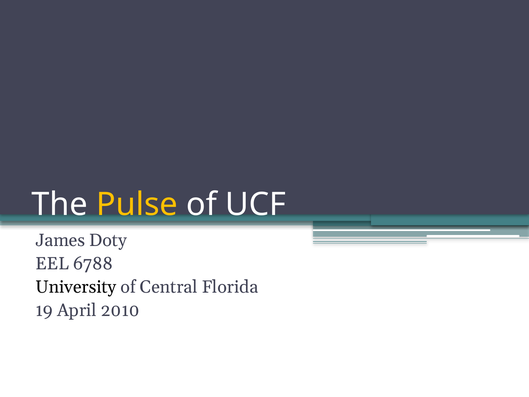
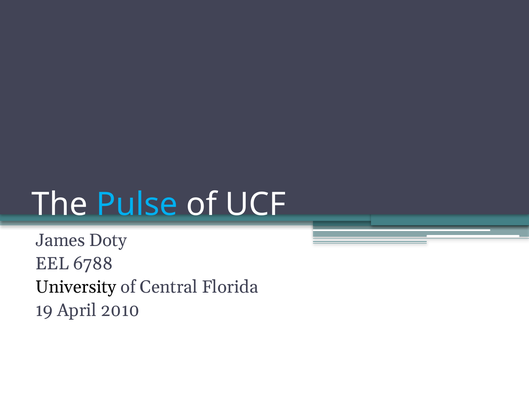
Pulse colour: yellow -> light blue
